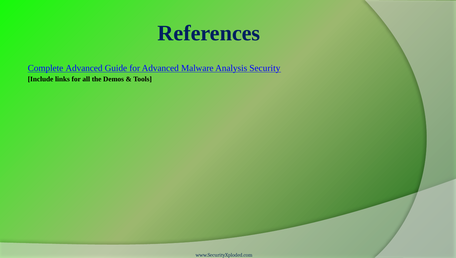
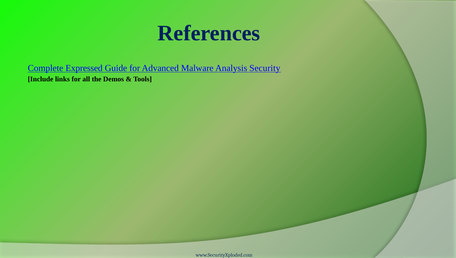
Complete Advanced: Advanced -> Expressed
